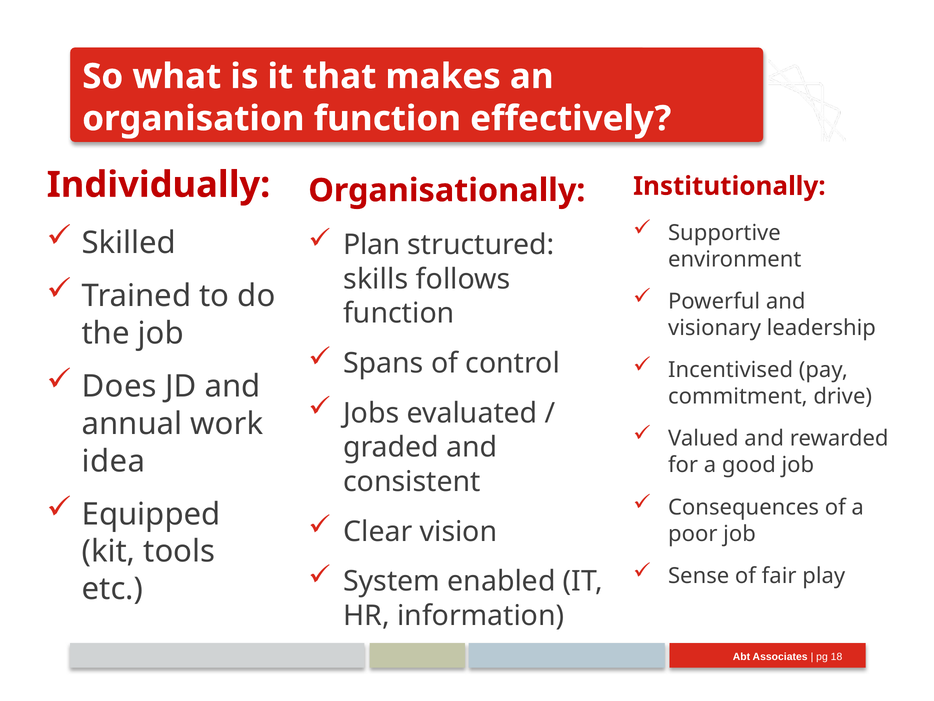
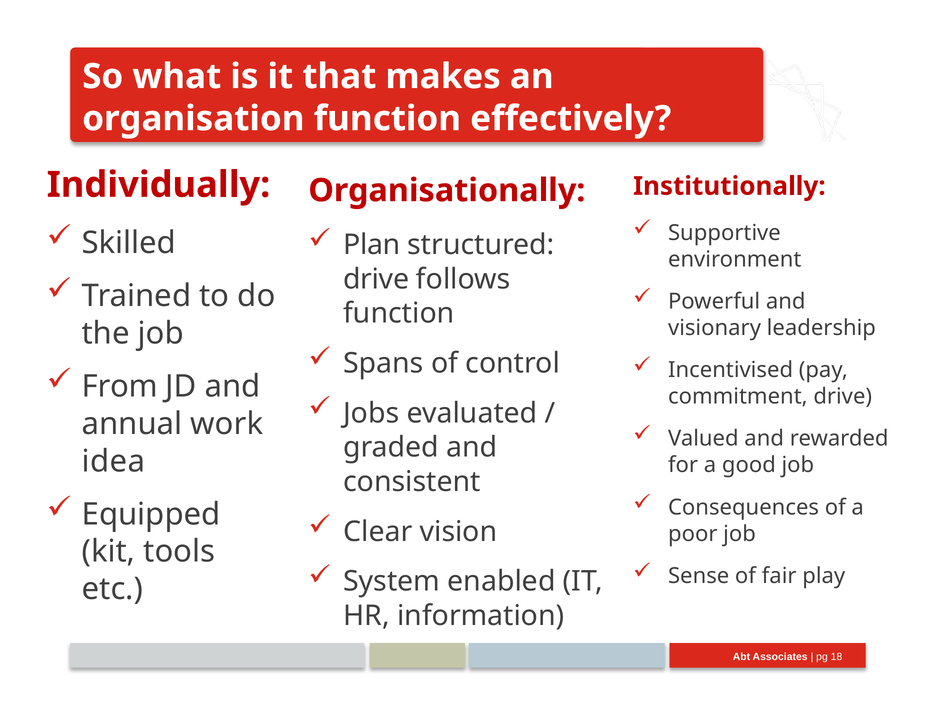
skills at (376, 279): skills -> drive
Does: Does -> From
